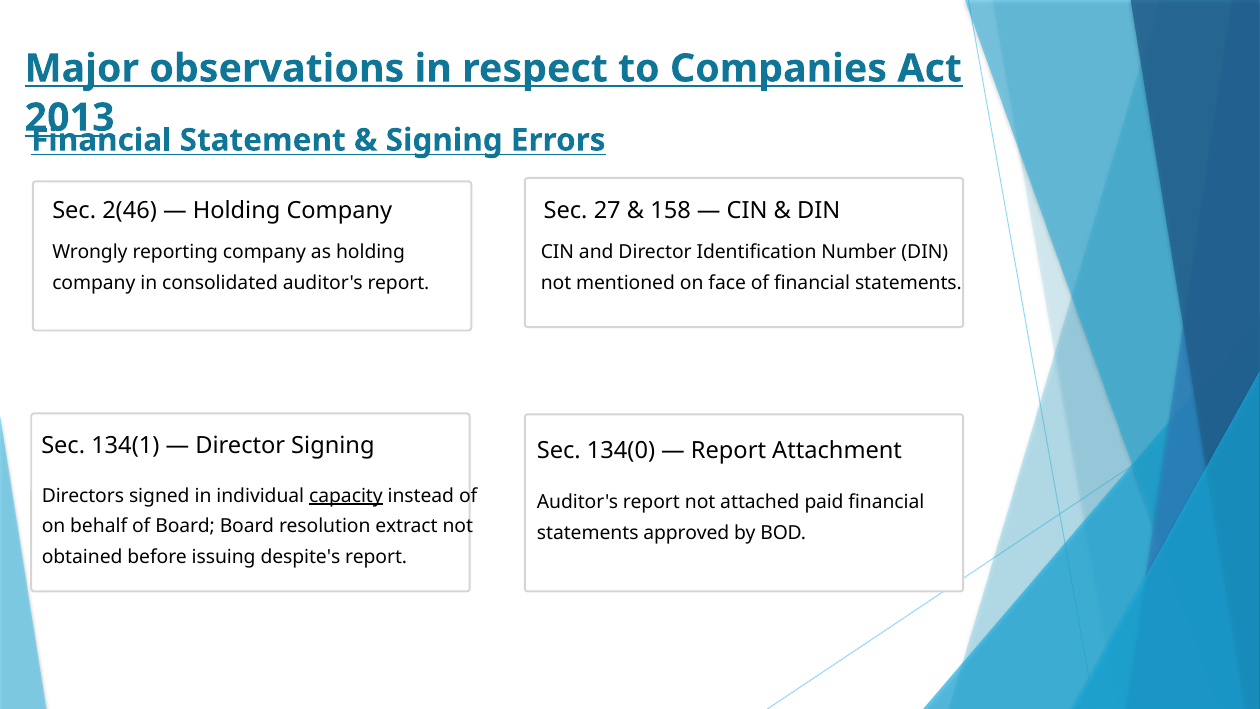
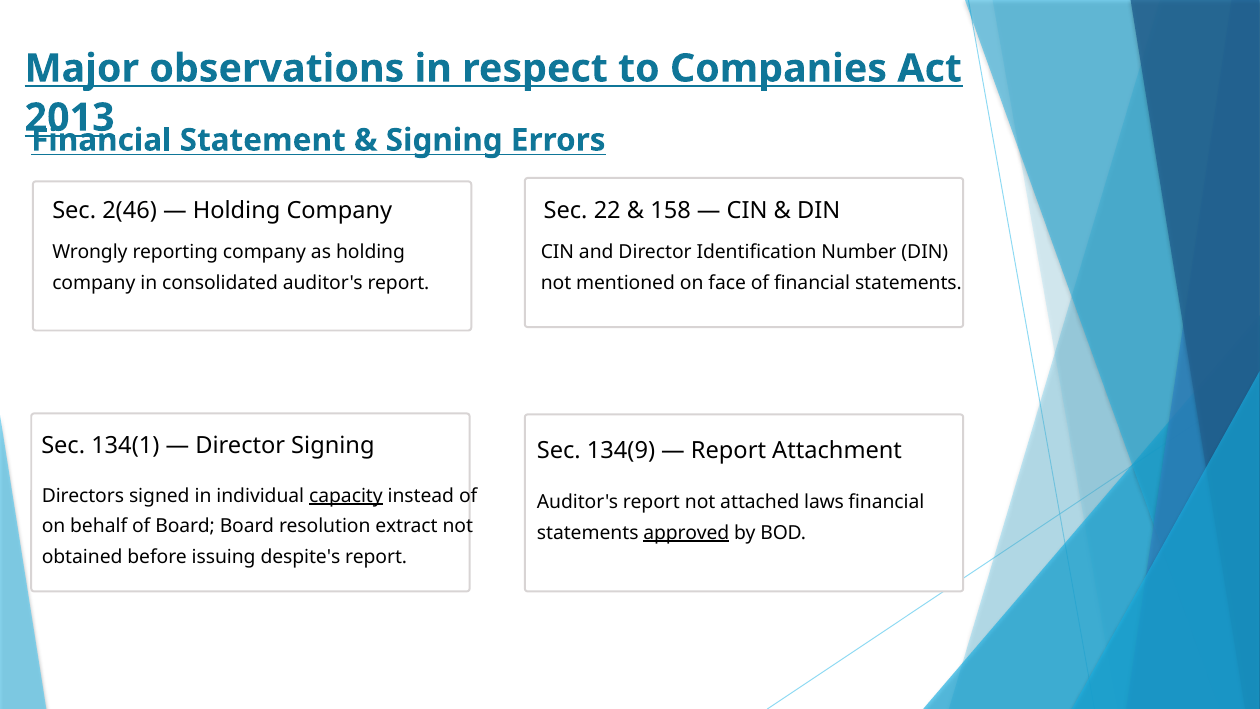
27: 27 -> 22
134(0: 134(0 -> 134(9
paid: paid -> laws
approved underline: none -> present
